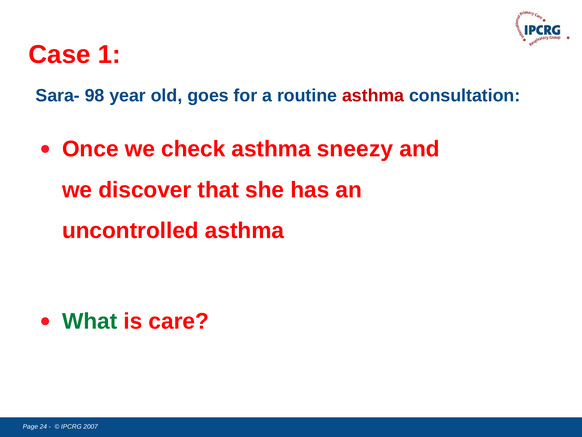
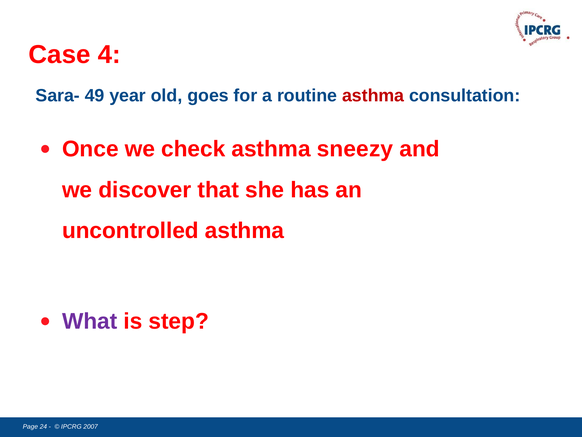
1: 1 -> 4
98: 98 -> 49
What colour: green -> purple
care: care -> step
